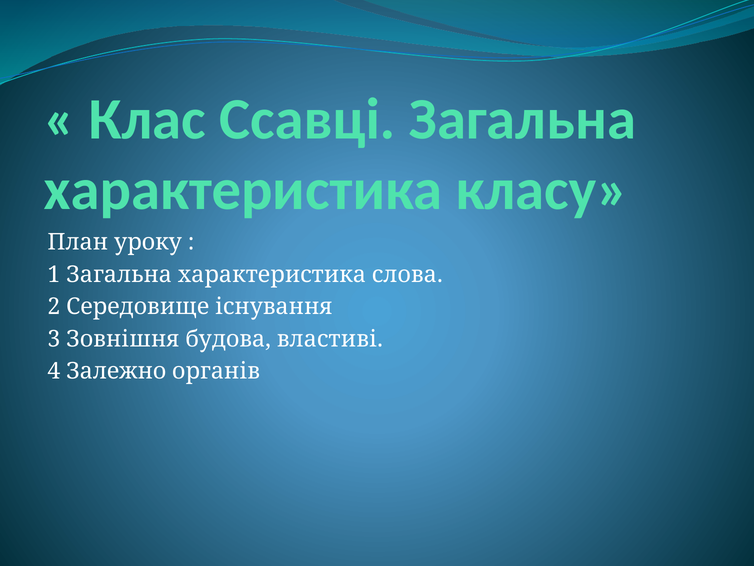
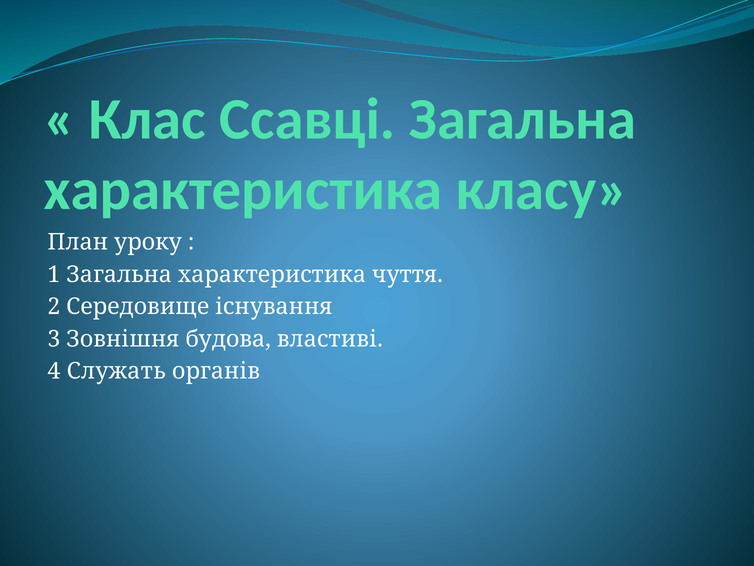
слова: слова -> чуття
Залежно: Залежно -> Служать
